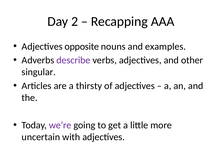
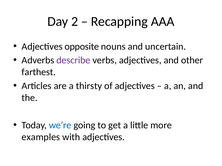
examples: examples -> uncertain
singular: singular -> farthest
we’re colour: purple -> blue
uncertain: uncertain -> examples
